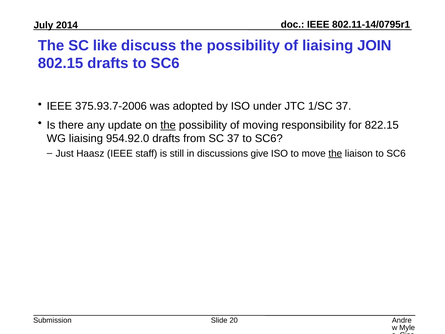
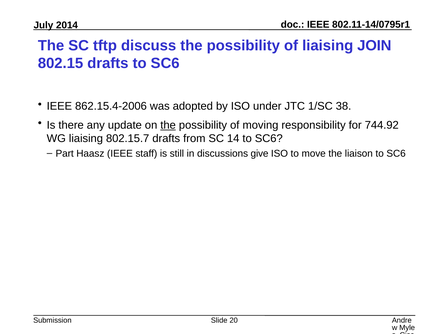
like: like -> tftp
375.93.7-2006: 375.93.7-2006 -> 862.15.4-2006
1/SC 37: 37 -> 38
822.15: 822.15 -> 744.92
954.92.0: 954.92.0 -> 802.15.7
SC 37: 37 -> 14
Just: Just -> Part
the at (335, 153) underline: present -> none
